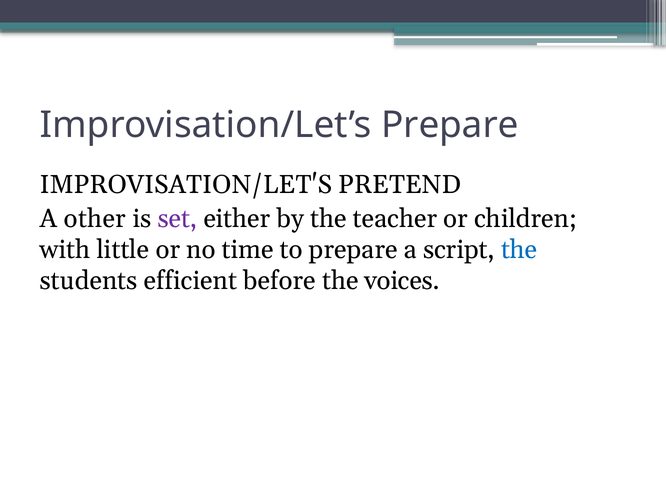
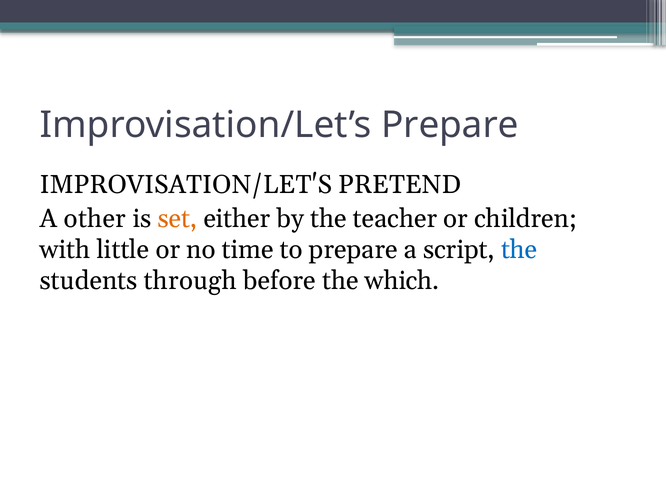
set colour: purple -> orange
efficient: efficient -> through
voices: voices -> which
